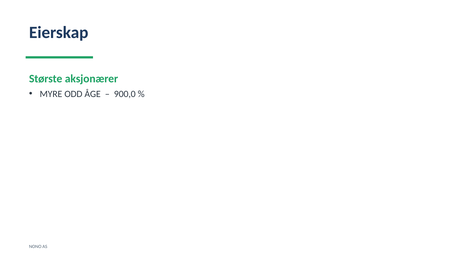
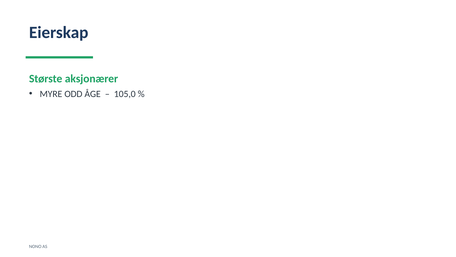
900,0: 900,0 -> 105,0
